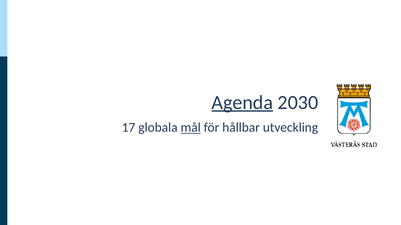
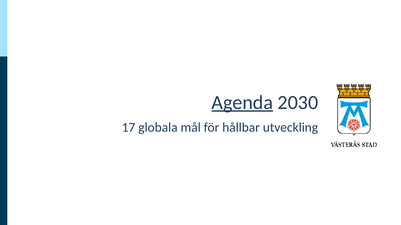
mål underline: present -> none
